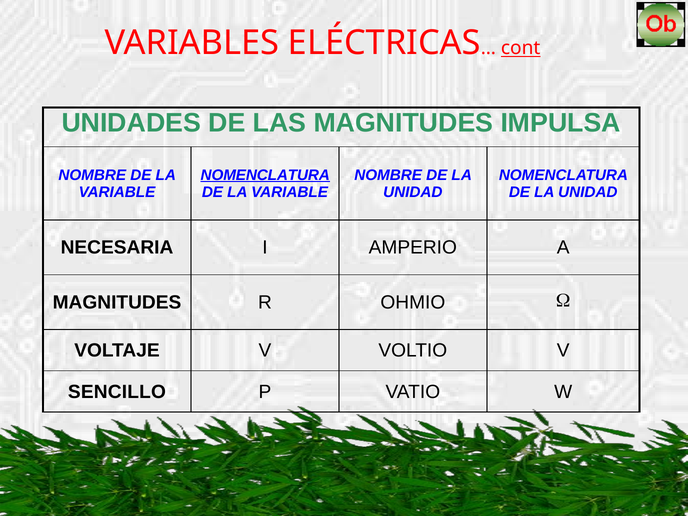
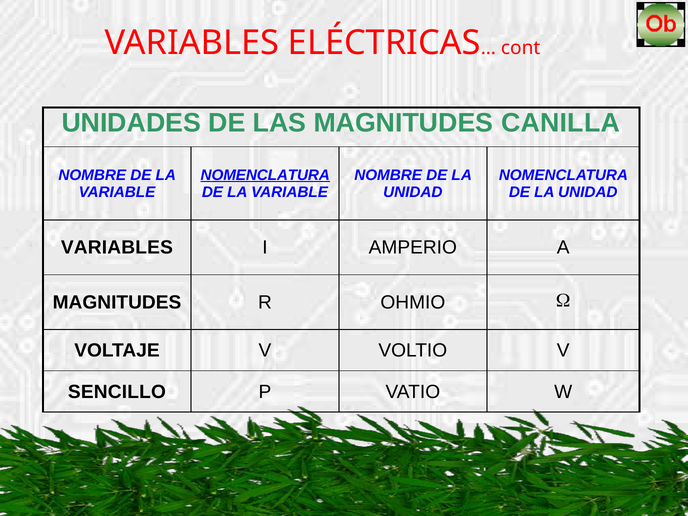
cont underline: present -> none
IMPULSA: IMPULSA -> CANILLA
NECESARIA at (117, 248): NECESARIA -> VARIABLES
